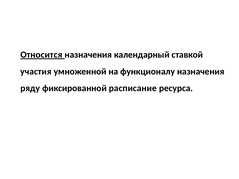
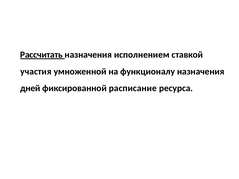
Относится: Относится -> Рассчитать
календарный: календарный -> исполнением
ряду: ряду -> дней
